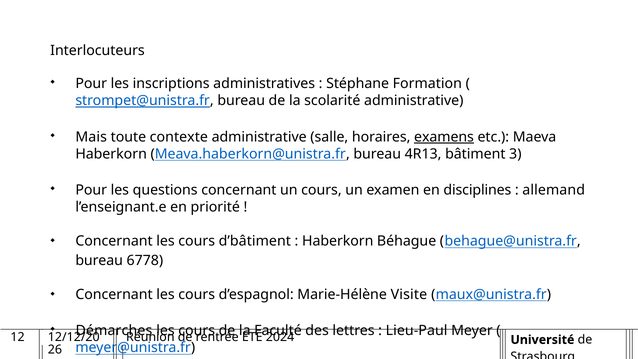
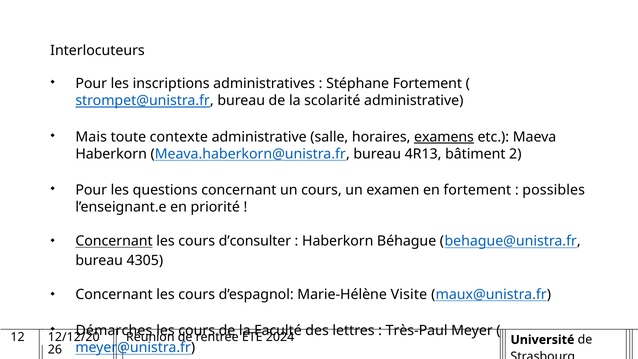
Stéphane Formation: Formation -> Fortement
3: 3 -> 2
en disciplines: disciplines -> fortement
allemand: allemand -> possibles
Concernant at (114, 241) underline: none -> present
d’bâtiment: d’bâtiment -> d’consulter
6778: 6778 -> 4305
Lieu-Paul: Lieu-Paul -> Très-Paul
